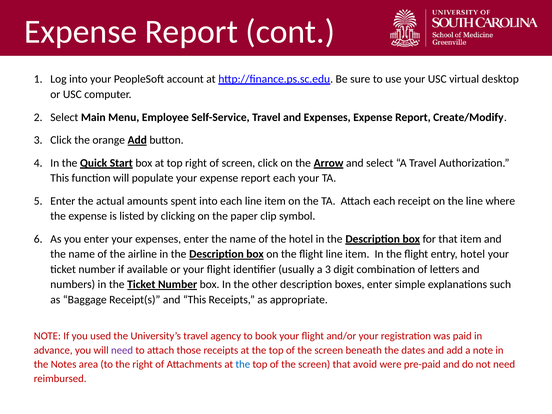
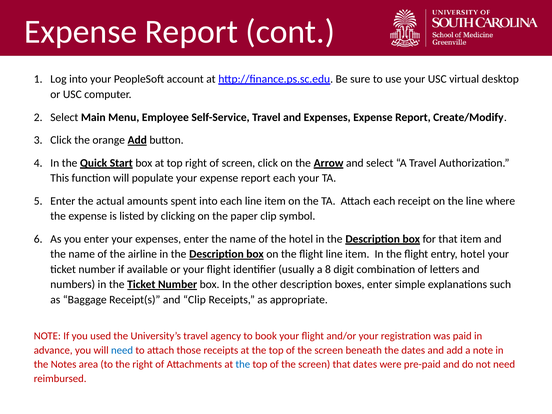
a 3: 3 -> 8
and This: This -> Clip
need at (122, 350) colour: purple -> blue
that avoid: avoid -> dates
